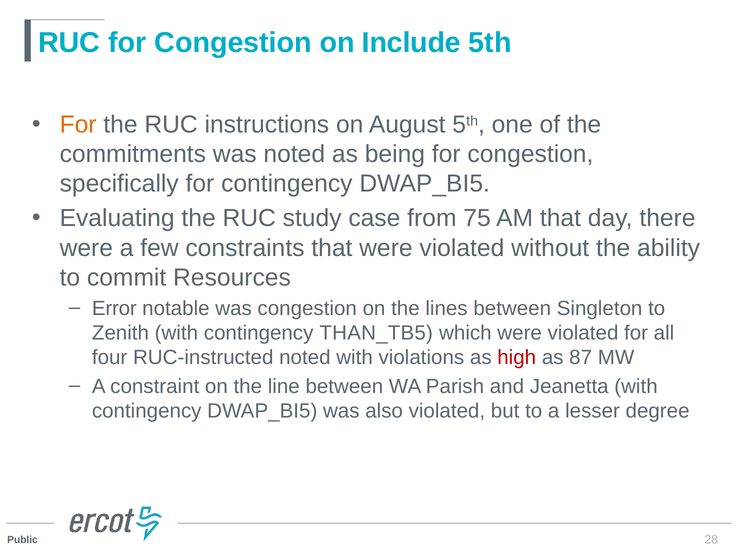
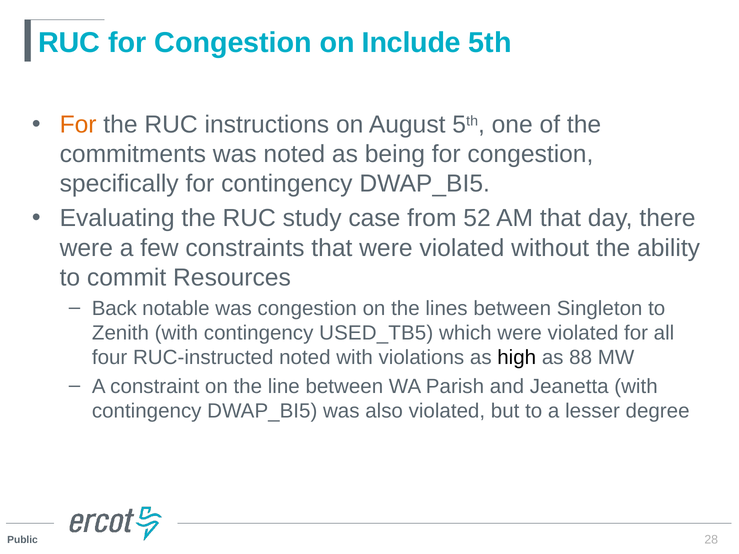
75: 75 -> 52
Error: Error -> Back
THAN_TB5: THAN_TB5 -> USED_TB5
high colour: red -> black
87: 87 -> 88
